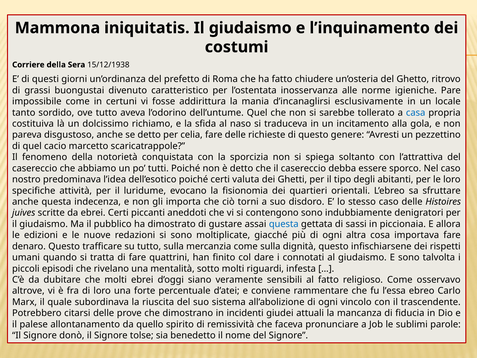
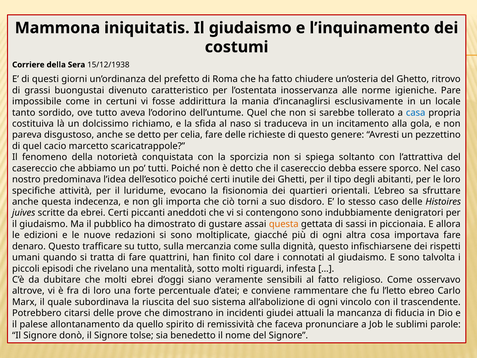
valuta: valuta -> inutile
questa at (284, 224) colour: blue -> orange
l’essa: l’essa -> l’letto
